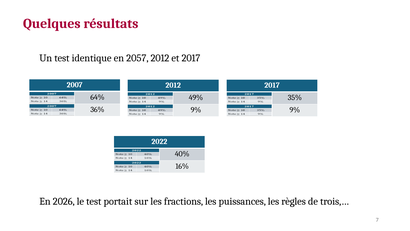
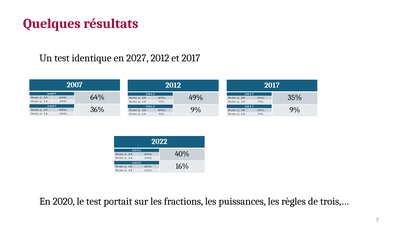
2057: 2057 -> 2027
2026: 2026 -> 2020
